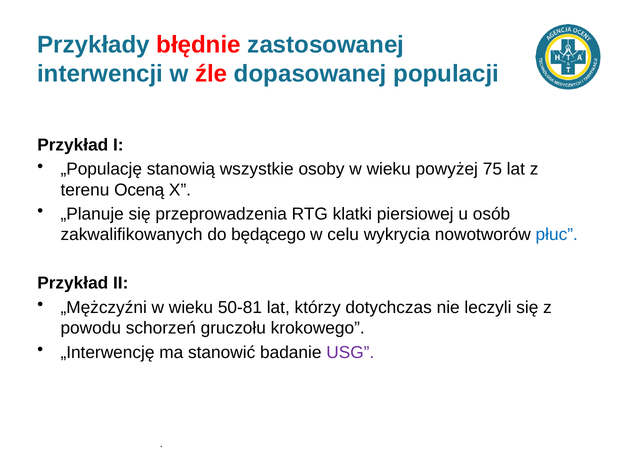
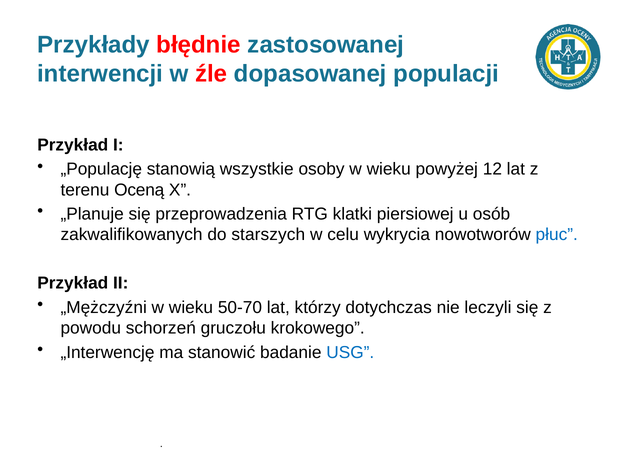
75: 75 -> 12
będącego: będącego -> starszych
50-81: 50-81 -> 50-70
USG colour: purple -> blue
